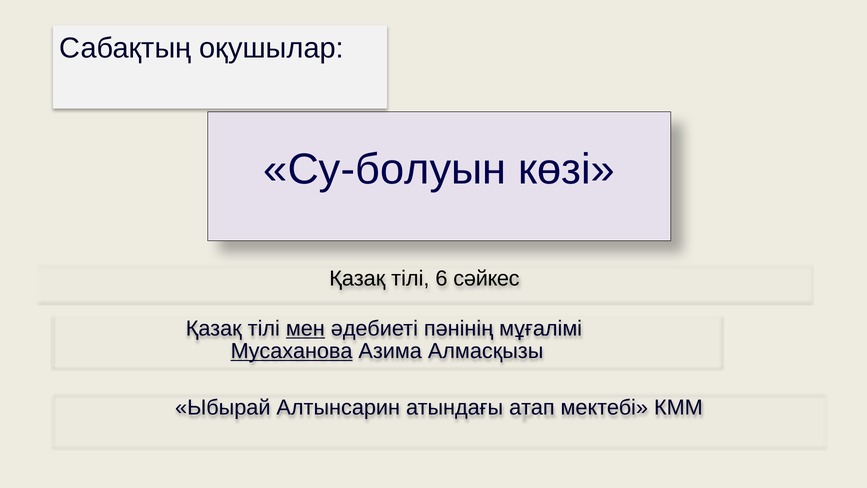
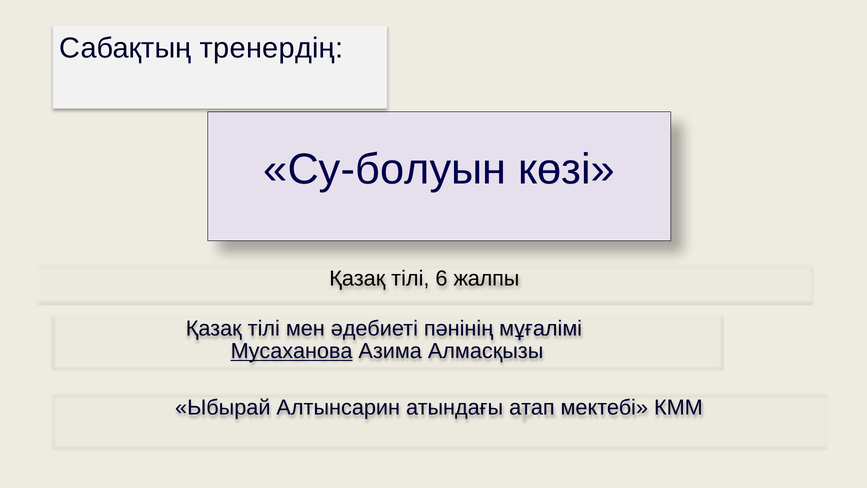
оқушылар: оқушылар -> тренердің
сәйкес: сәйкес -> жалпы
мен underline: present -> none
